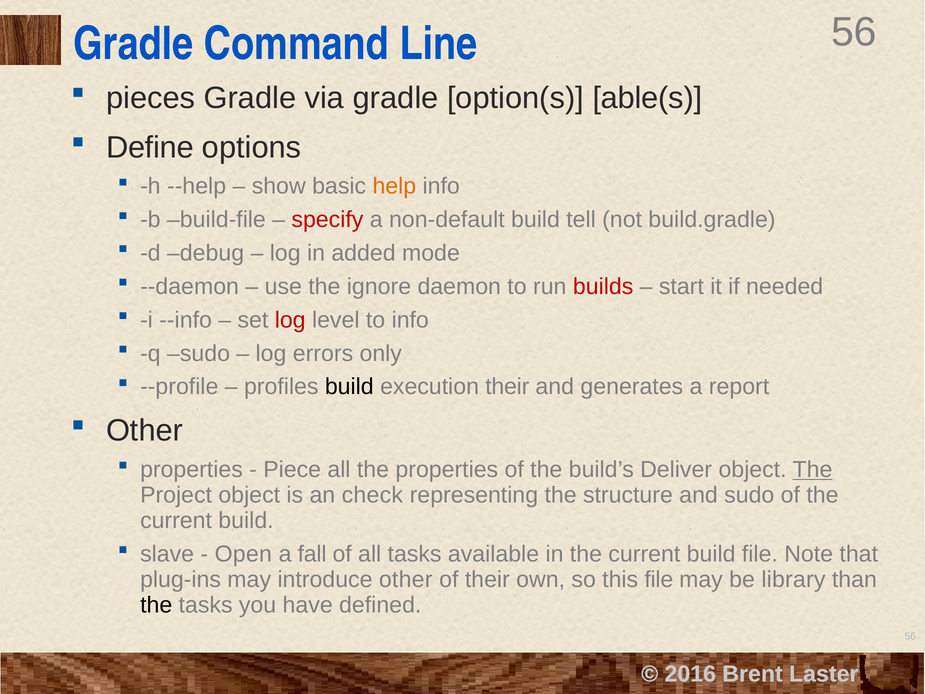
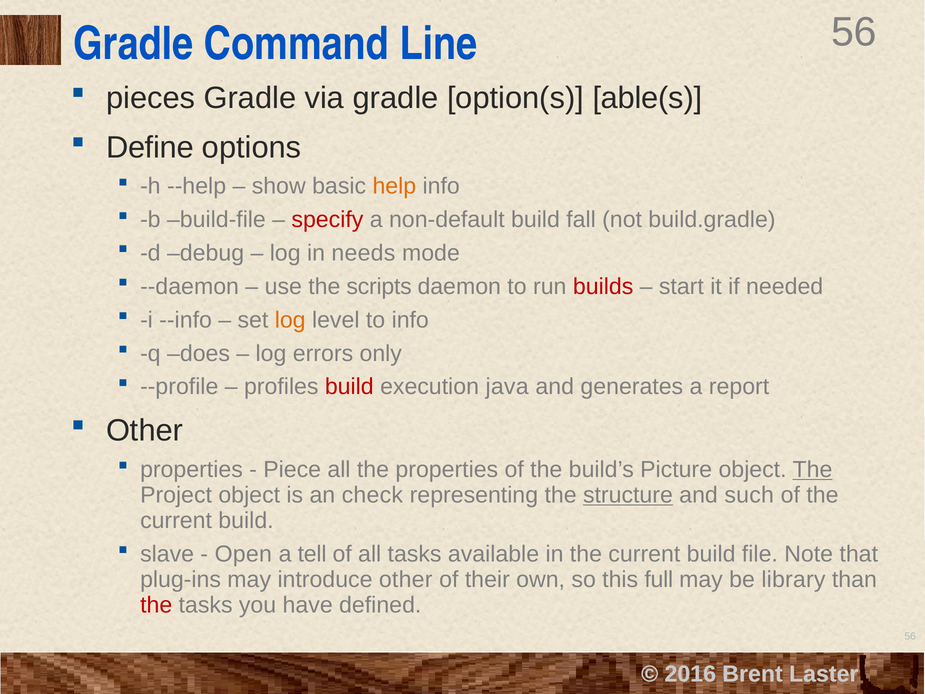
tell: tell -> fall
added: added -> needs
ignore: ignore -> scripts
log at (290, 320) colour: red -> orange
q sudo: sudo -> does
build at (349, 387) colour: black -> red
execution their: their -> java
Deliver: Deliver -> Picture
structure underline: none -> present
and sudo: sudo -> such
fall: fall -> tell
this file: file -> full
the at (156, 605) colour: black -> red
